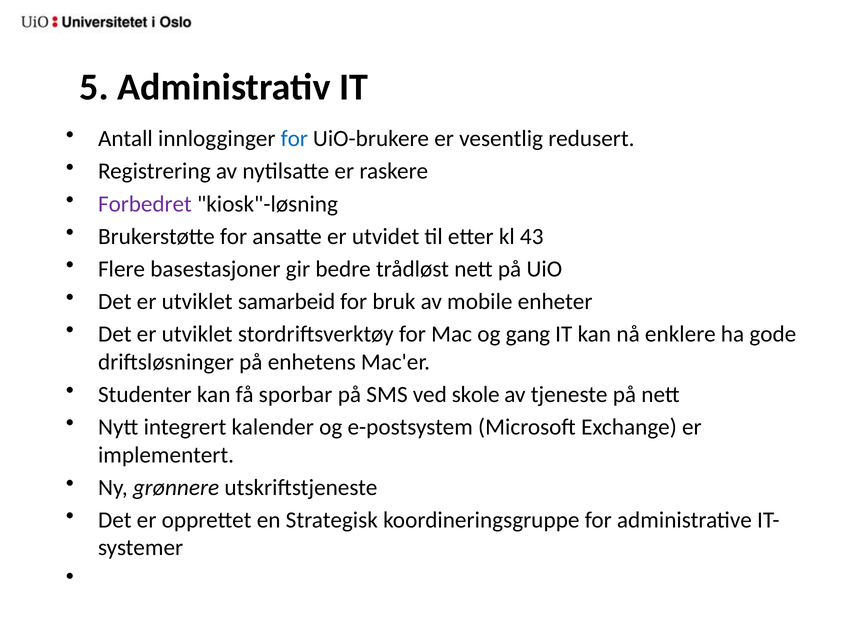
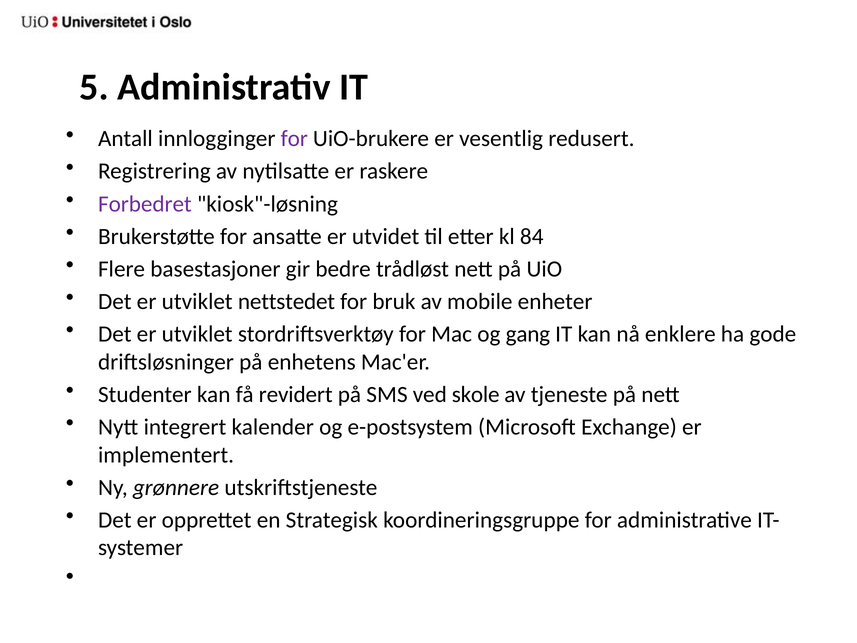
for at (294, 139) colour: blue -> purple
43: 43 -> 84
samarbeid: samarbeid -> nettstedet
sporbar: sporbar -> revidert
